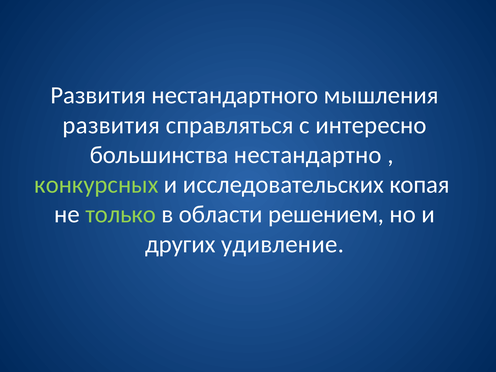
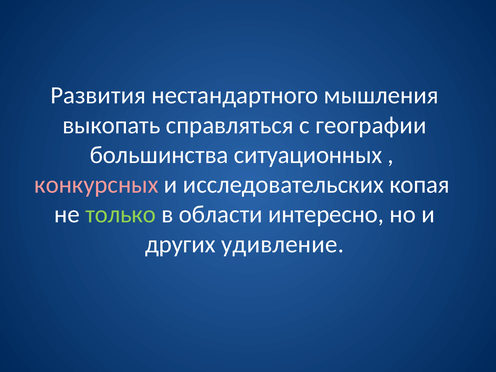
развития at (111, 125): развития -> выкопать
интересно: интересно -> географии
нестандартно: нестандартно -> ситуационных
конкурсных colour: light green -> pink
решением: решением -> интересно
